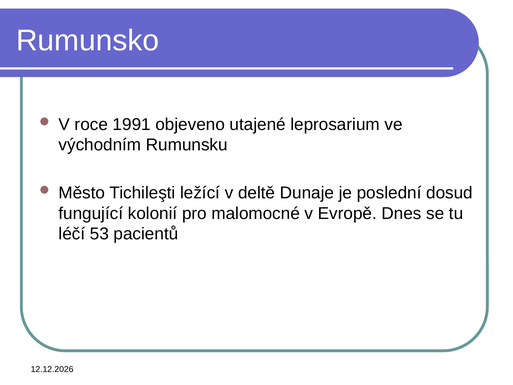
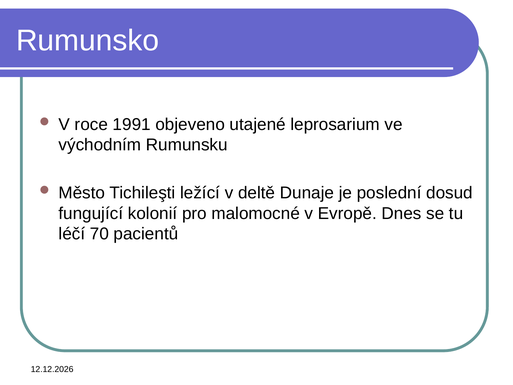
53: 53 -> 70
